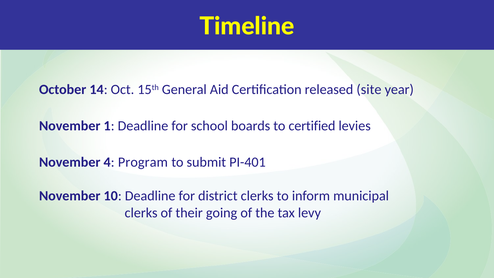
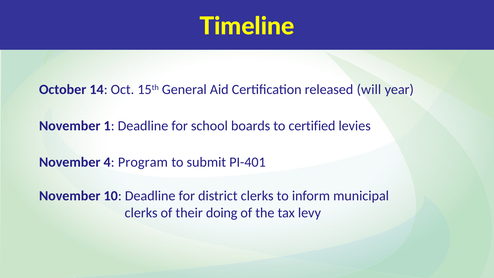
site: site -> will
going: going -> doing
